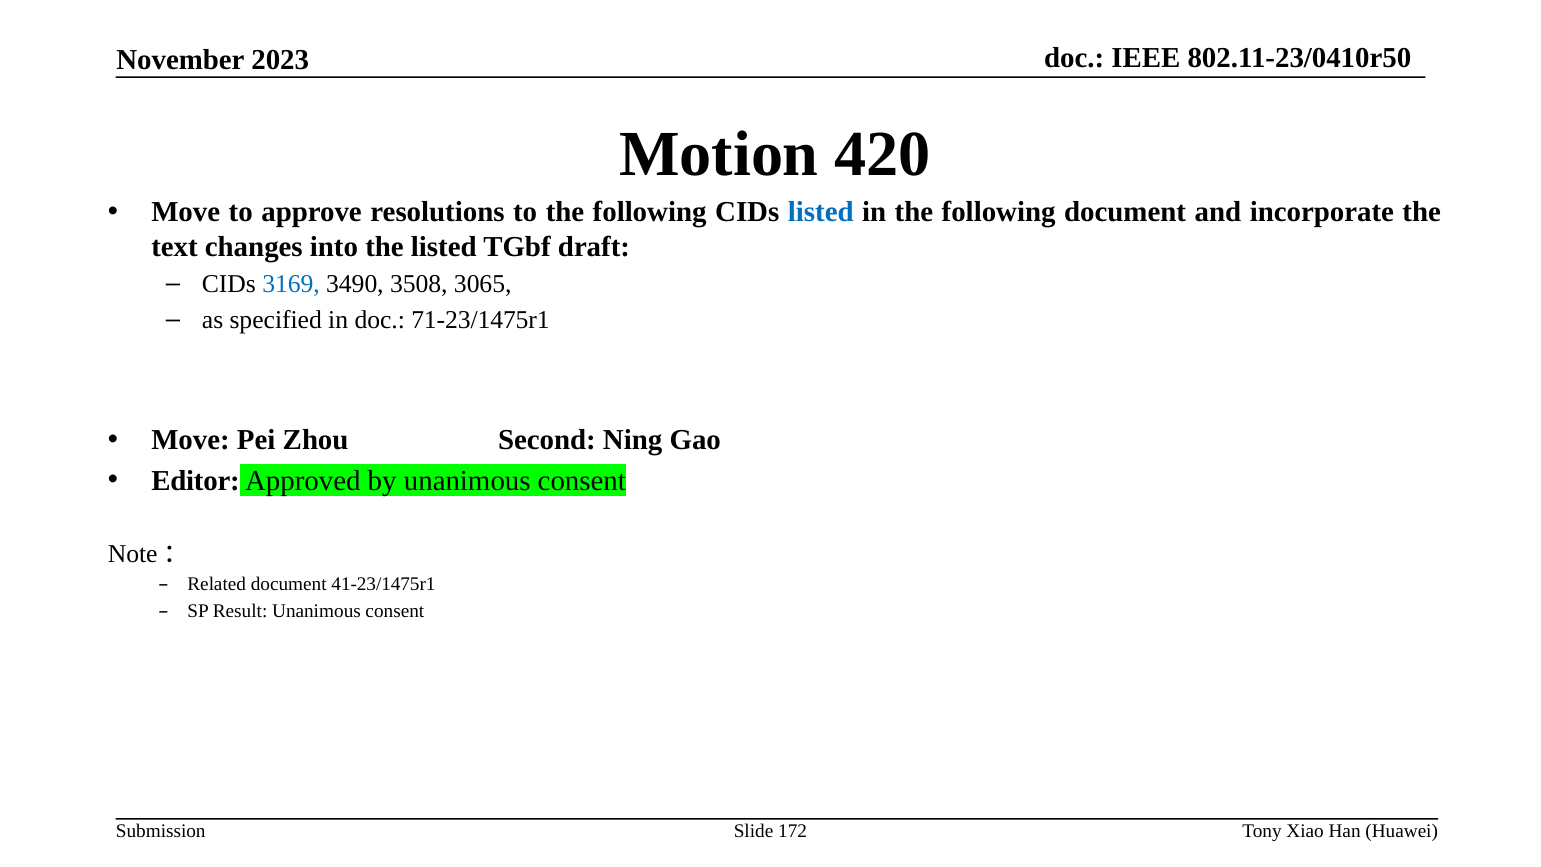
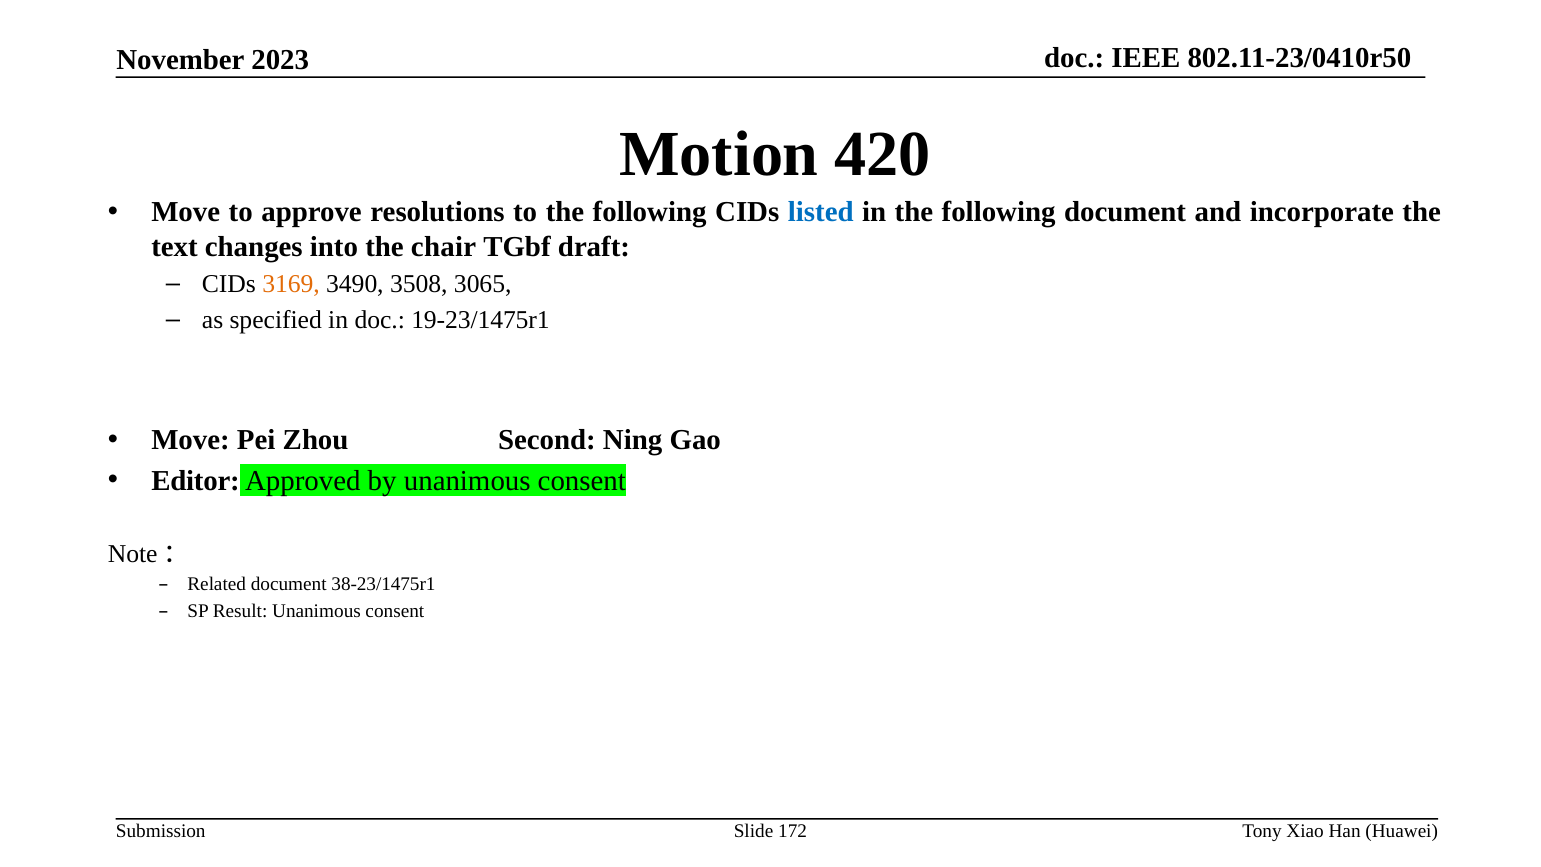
the listed: listed -> chair
3169 colour: blue -> orange
71-23/1475r1: 71-23/1475r1 -> 19-23/1475r1
41-23/1475r1: 41-23/1475r1 -> 38-23/1475r1
